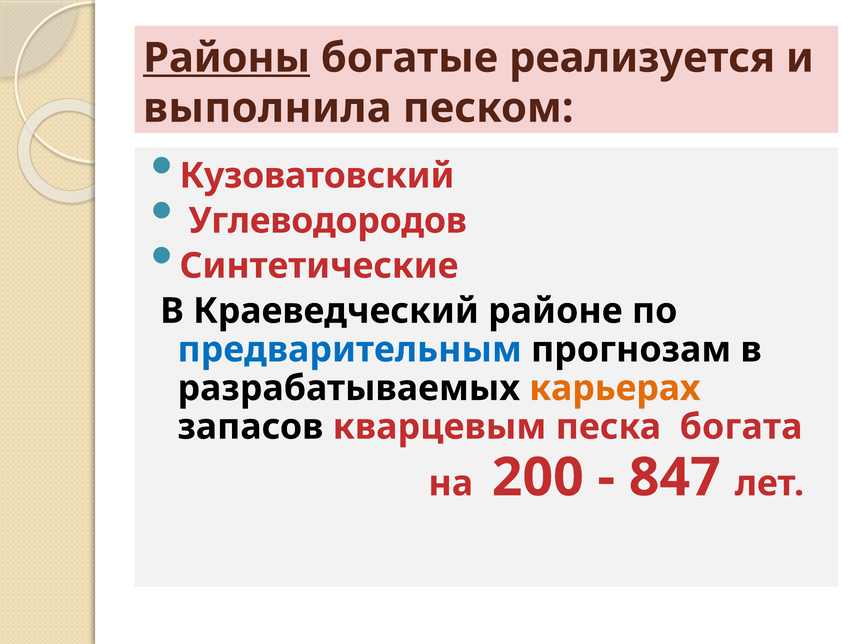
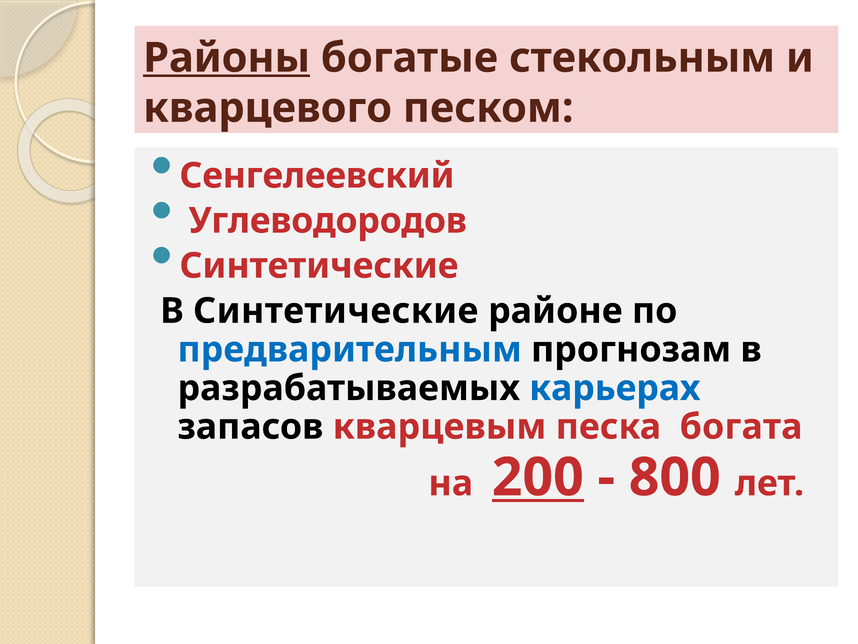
реализуется: реализуется -> стекольным
выполнила: выполнила -> кварцевого
Кузоватовский: Кузоватовский -> Сенгелеевский
В Краеведческий: Краеведческий -> Синтетические
карьерах colour: orange -> blue
200 underline: none -> present
847: 847 -> 800
